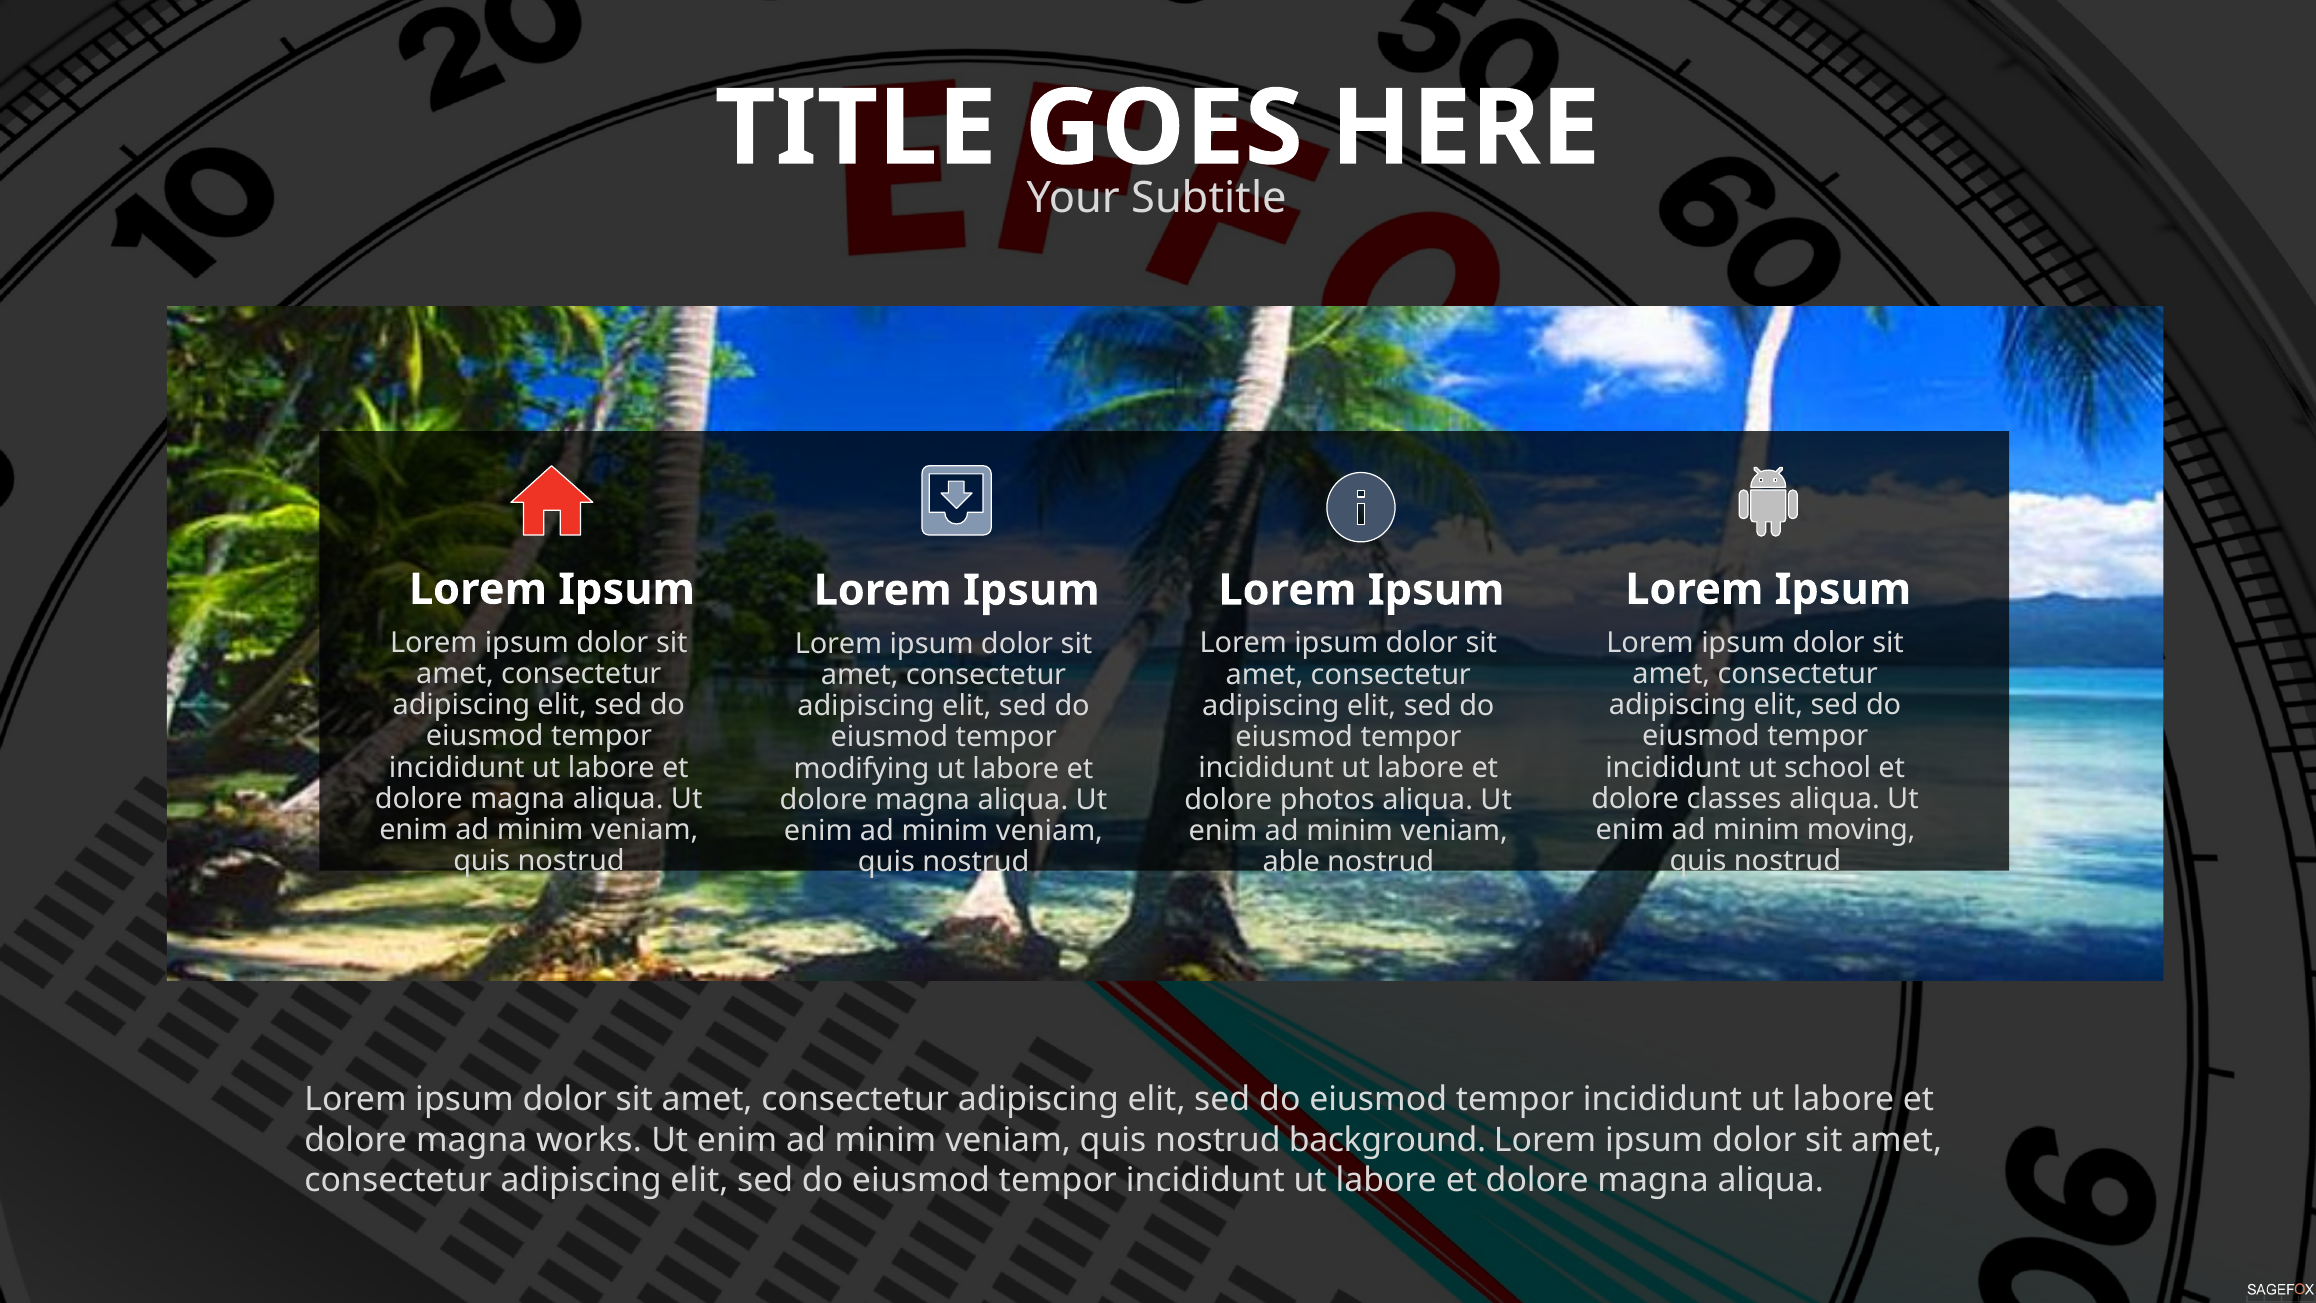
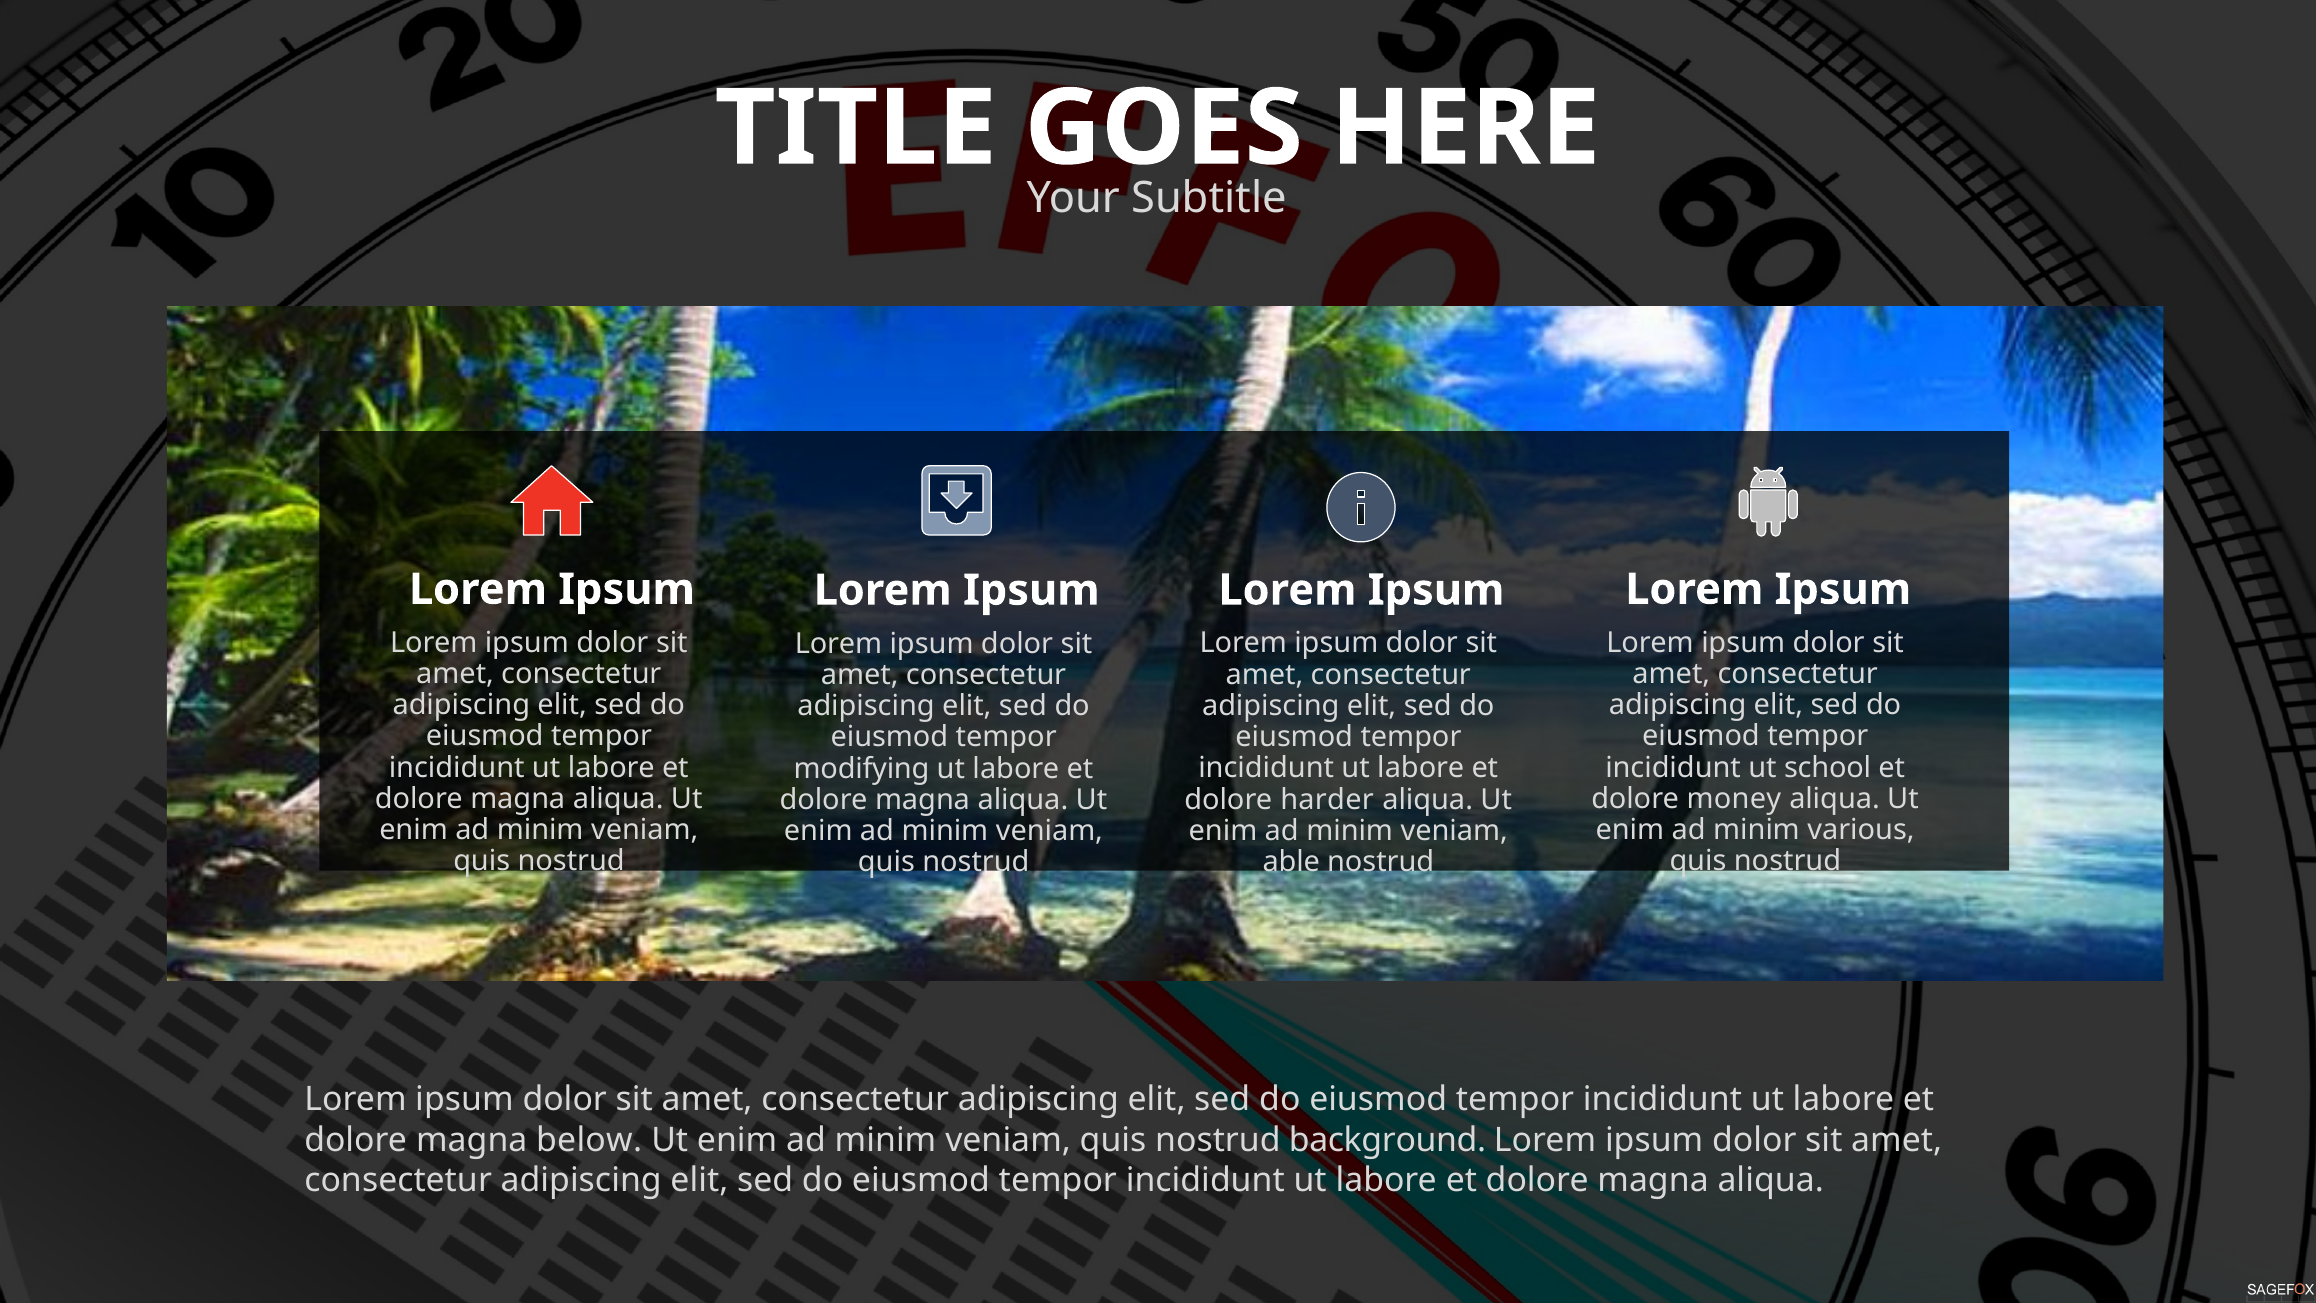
classes: classes -> money
photos: photos -> harder
moving: moving -> various
works: works -> below
